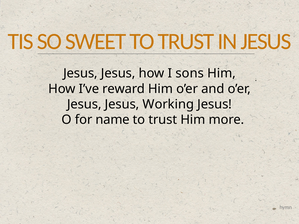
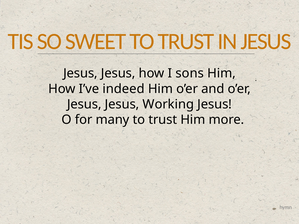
reward: reward -> indeed
name: name -> many
